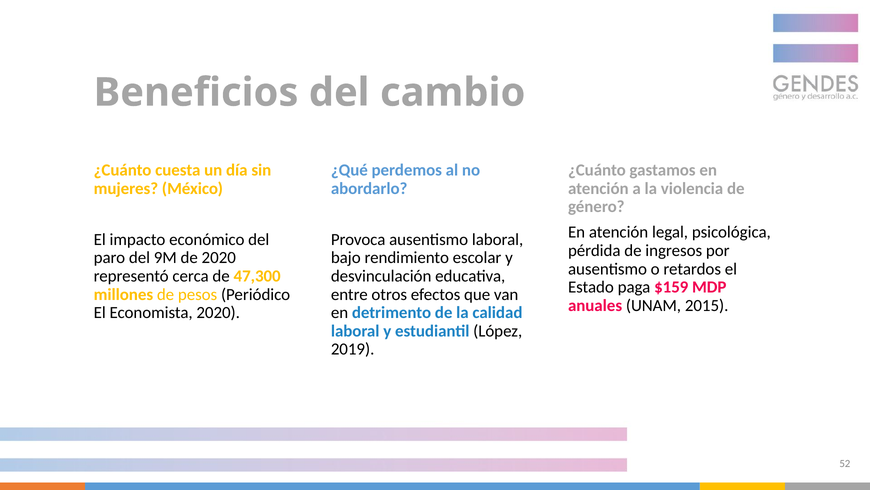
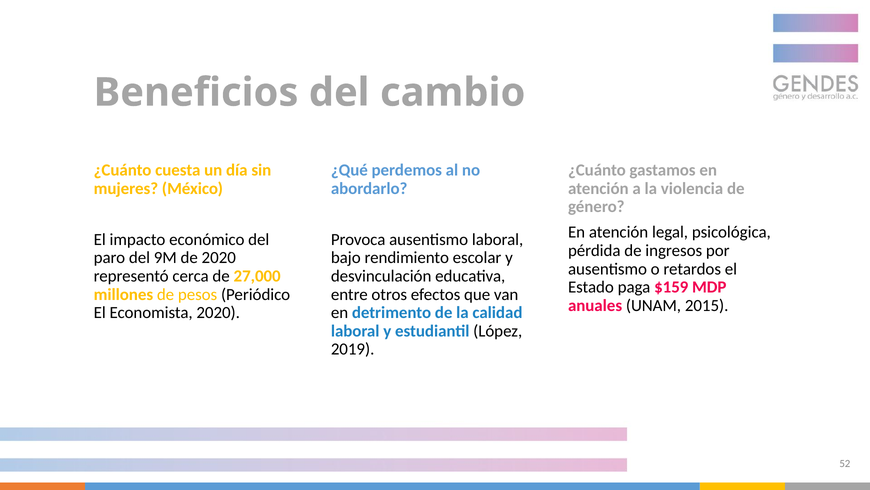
47,300: 47,300 -> 27,000
